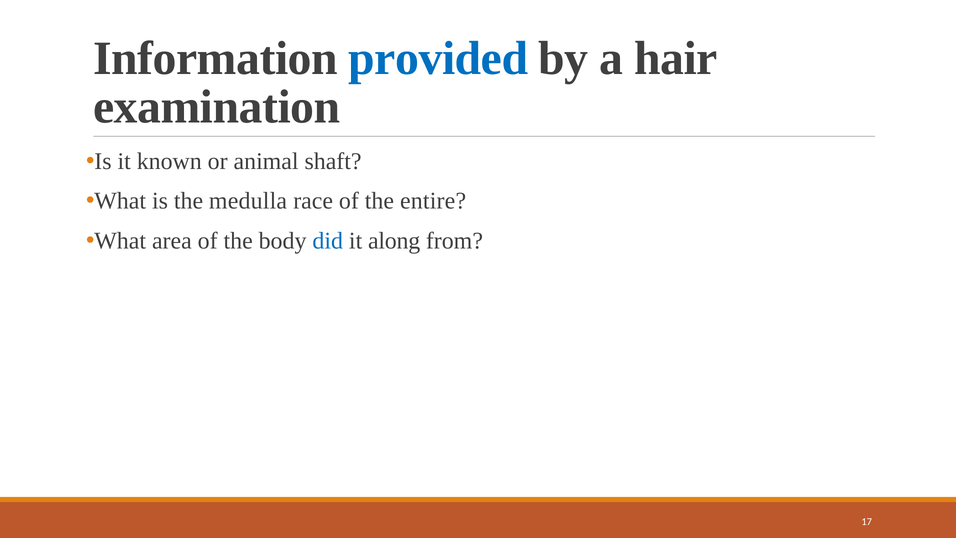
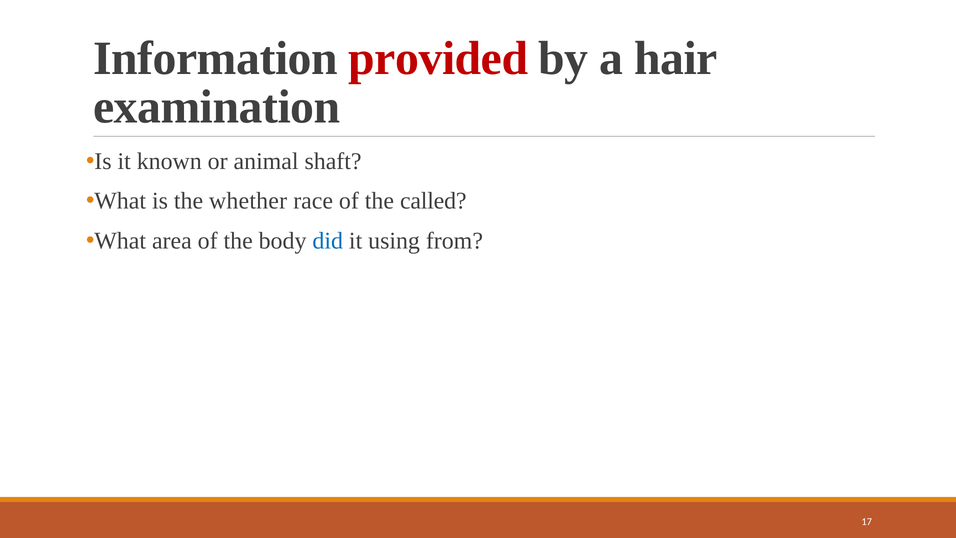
provided colour: blue -> red
medulla: medulla -> whether
entire: entire -> called
along: along -> using
